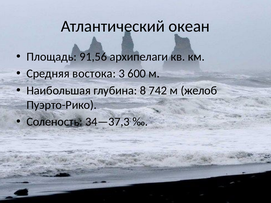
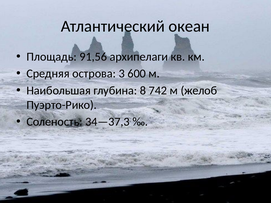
востока: востока -> острова
